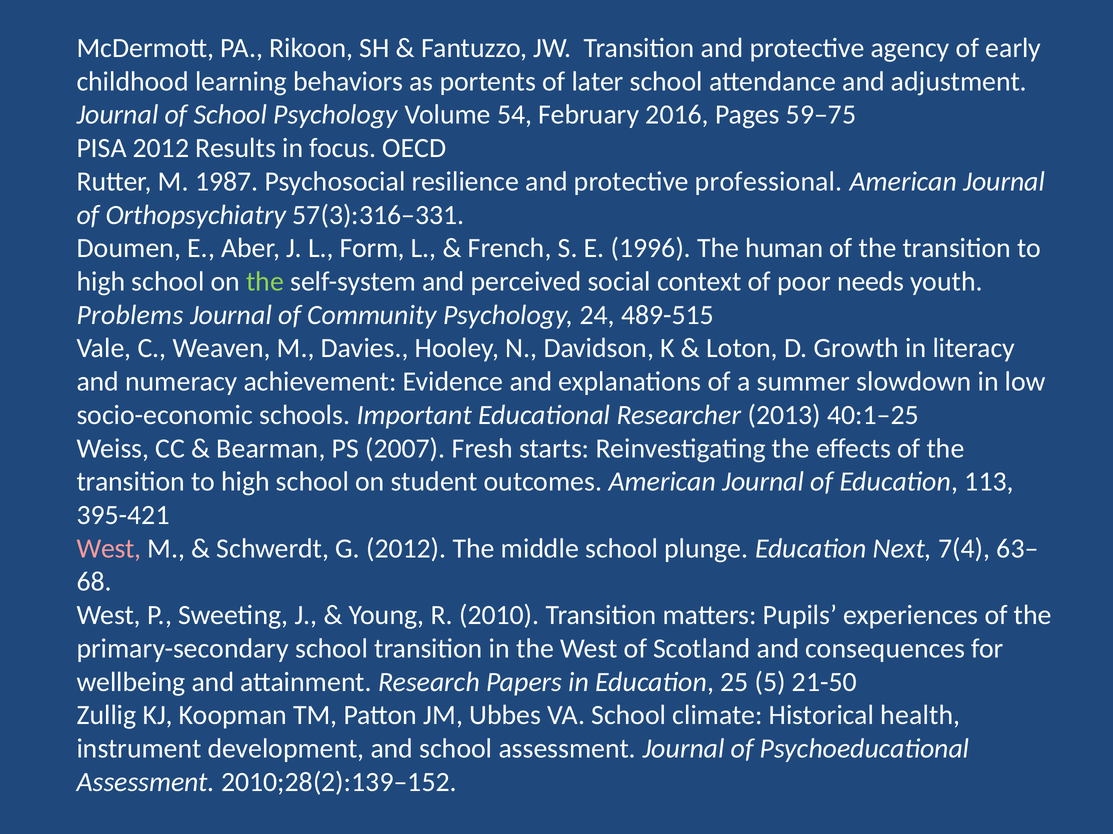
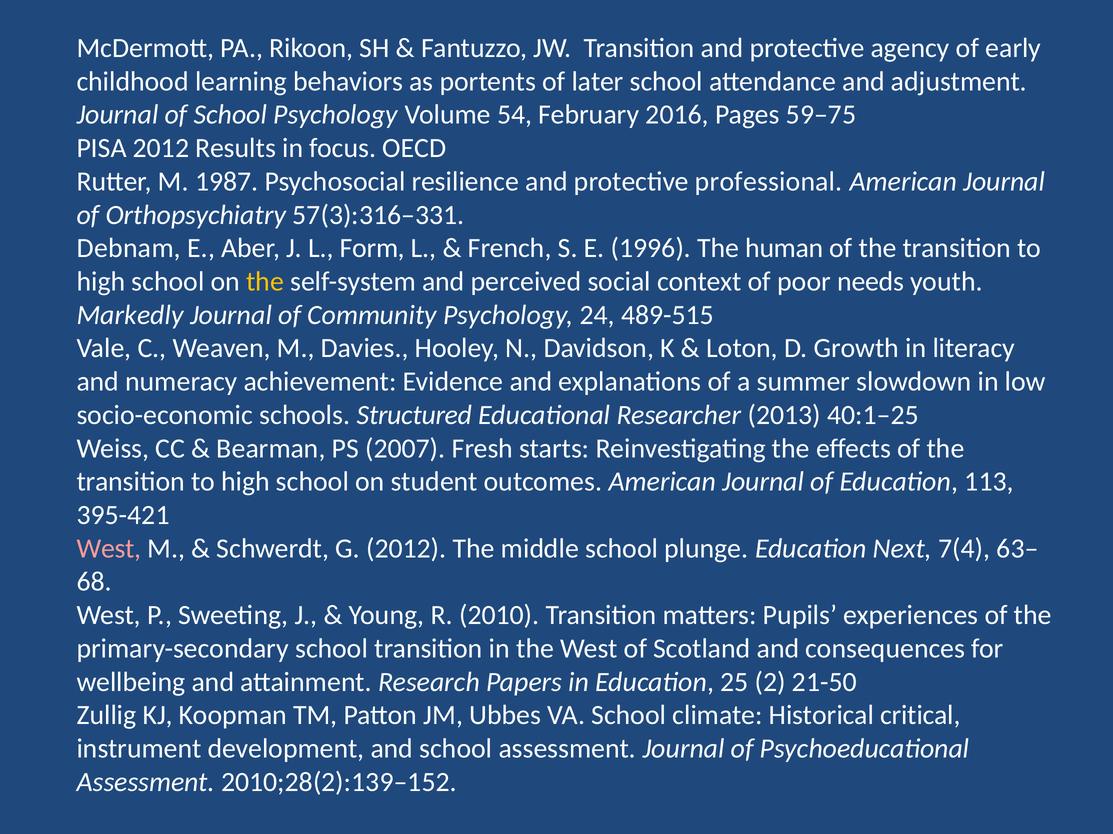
Doumen: Doumen -> Debnam
the at (265, 282) colour: light green -> yellow
Problems: Problems -> Markedly
Important: Important -> Structured
5: 5 -> 2
health: health -> critical
